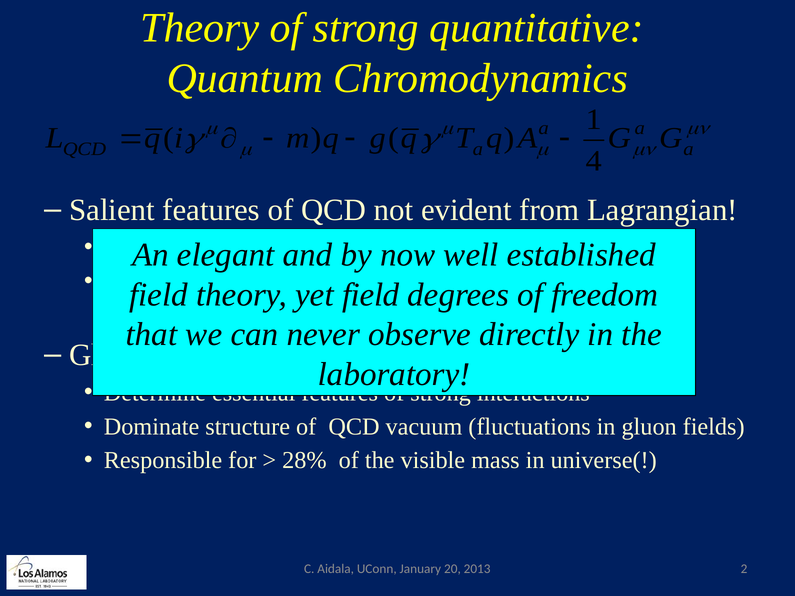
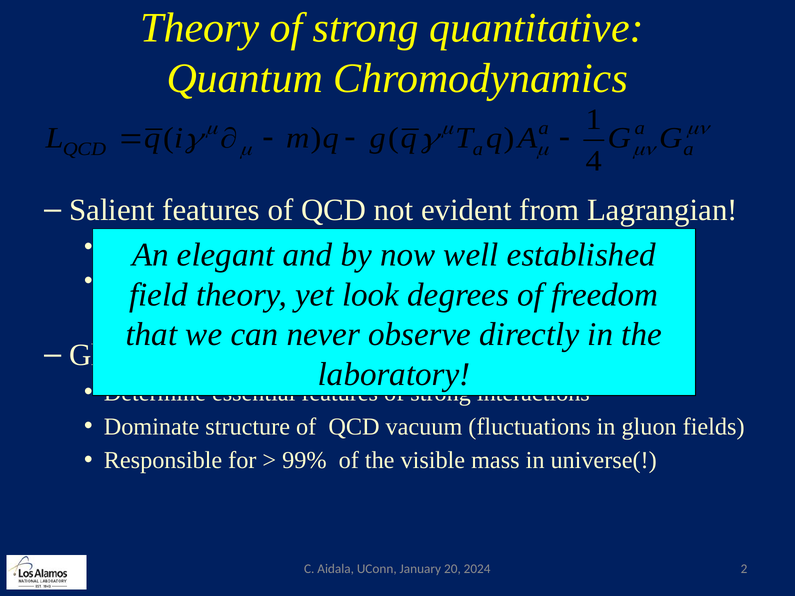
yet field: field -> look
28%: 28% -> 99%
2013: 2013 -> 2024
